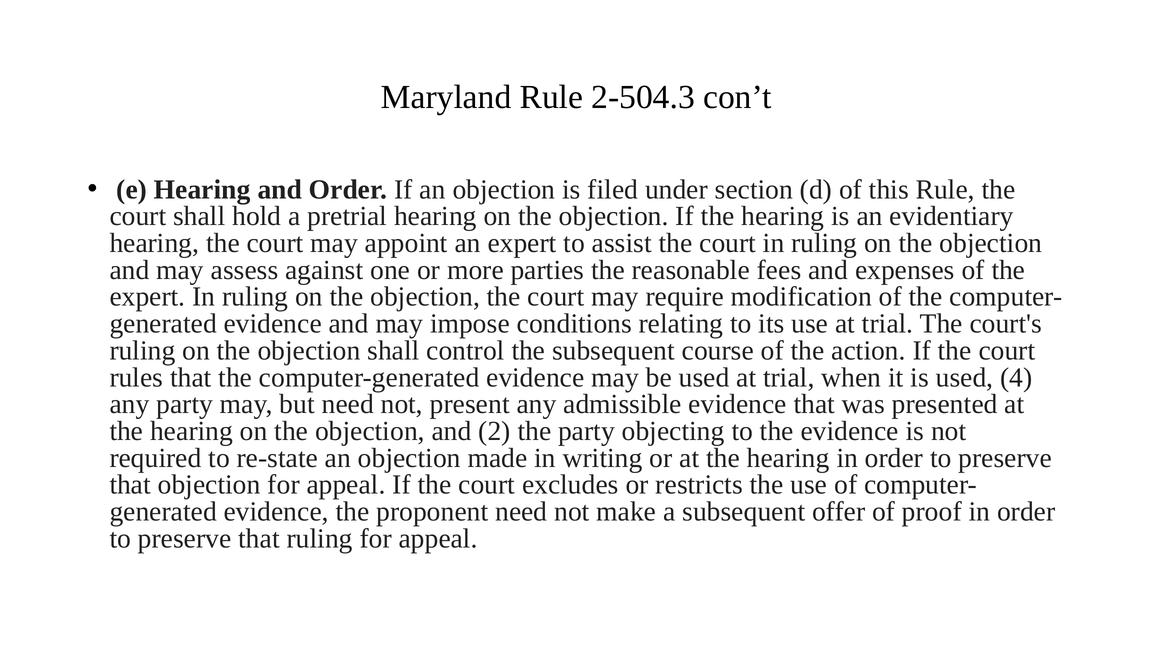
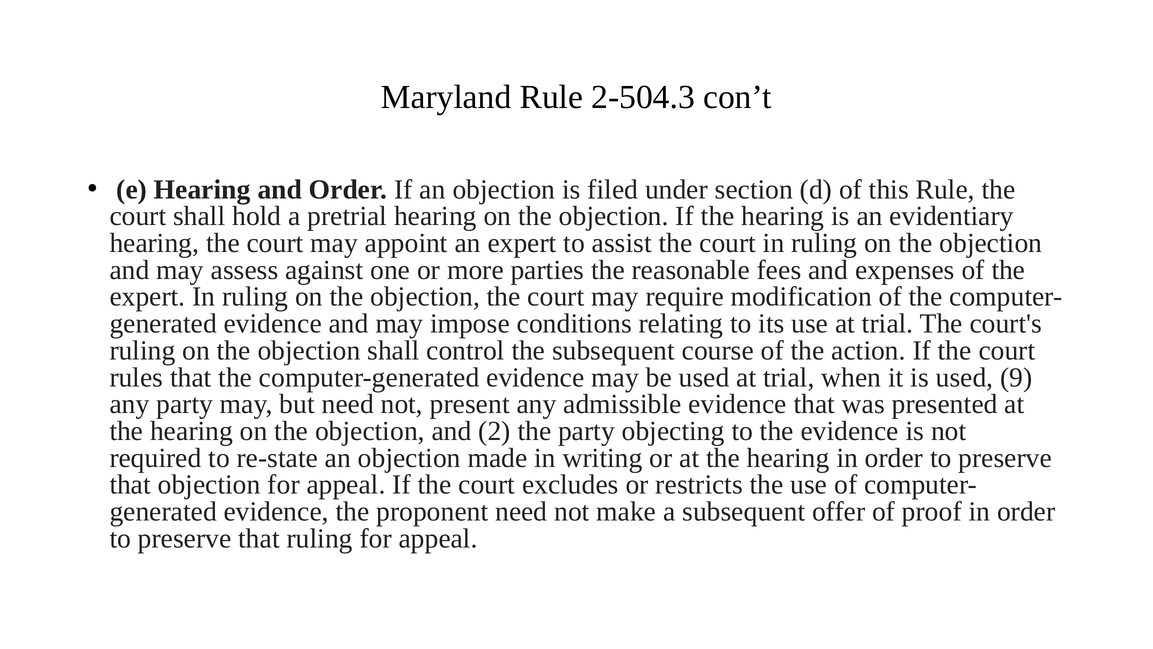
4: 4 -> 9
